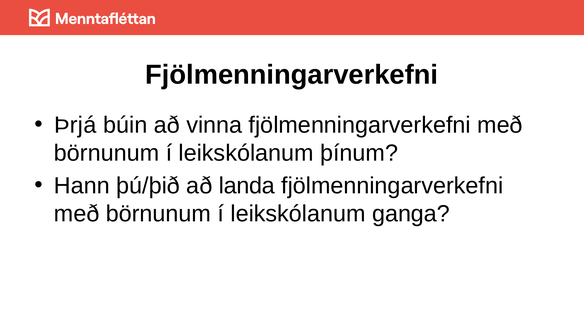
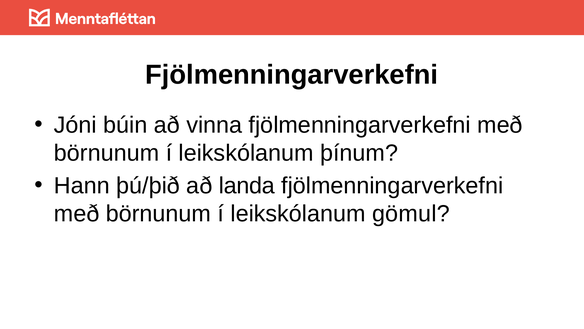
Þrjá: Þrjá -> Jóni
ganga: ganga -> gömul
